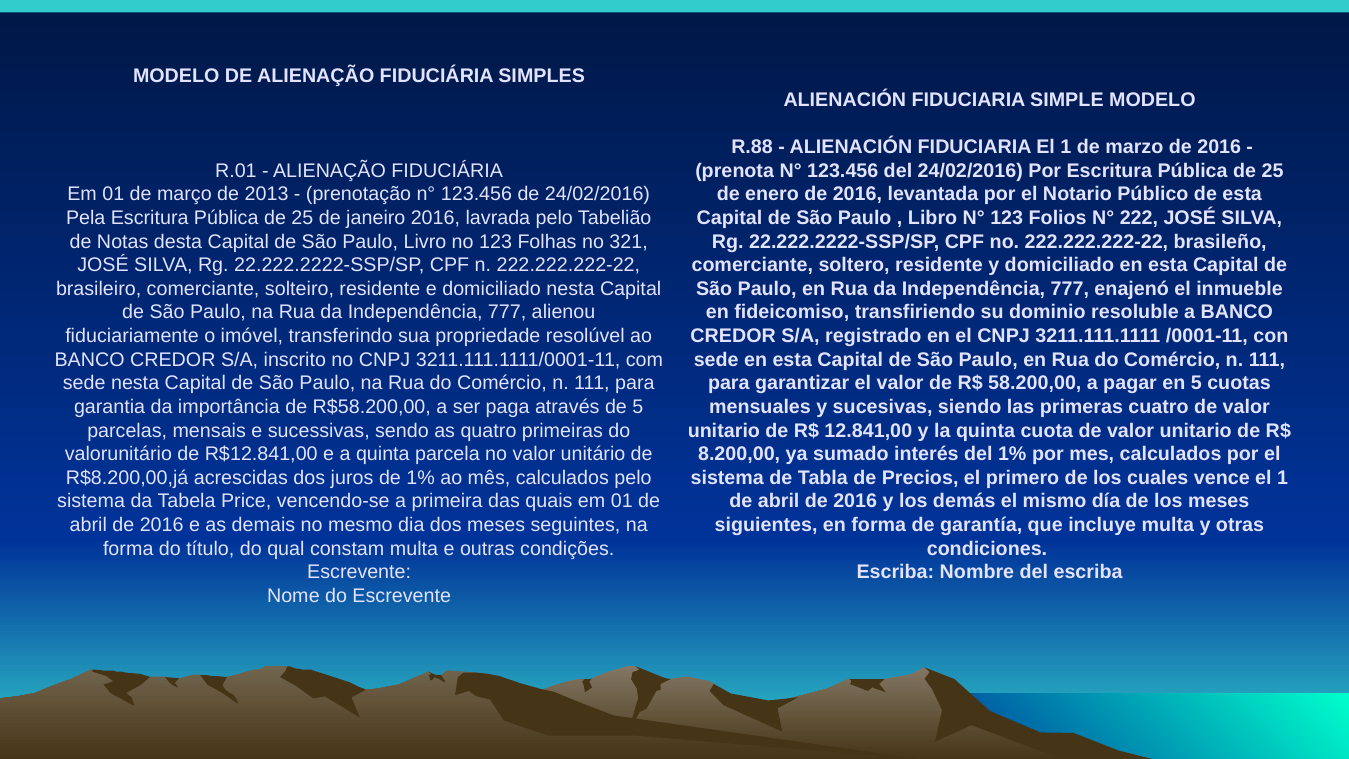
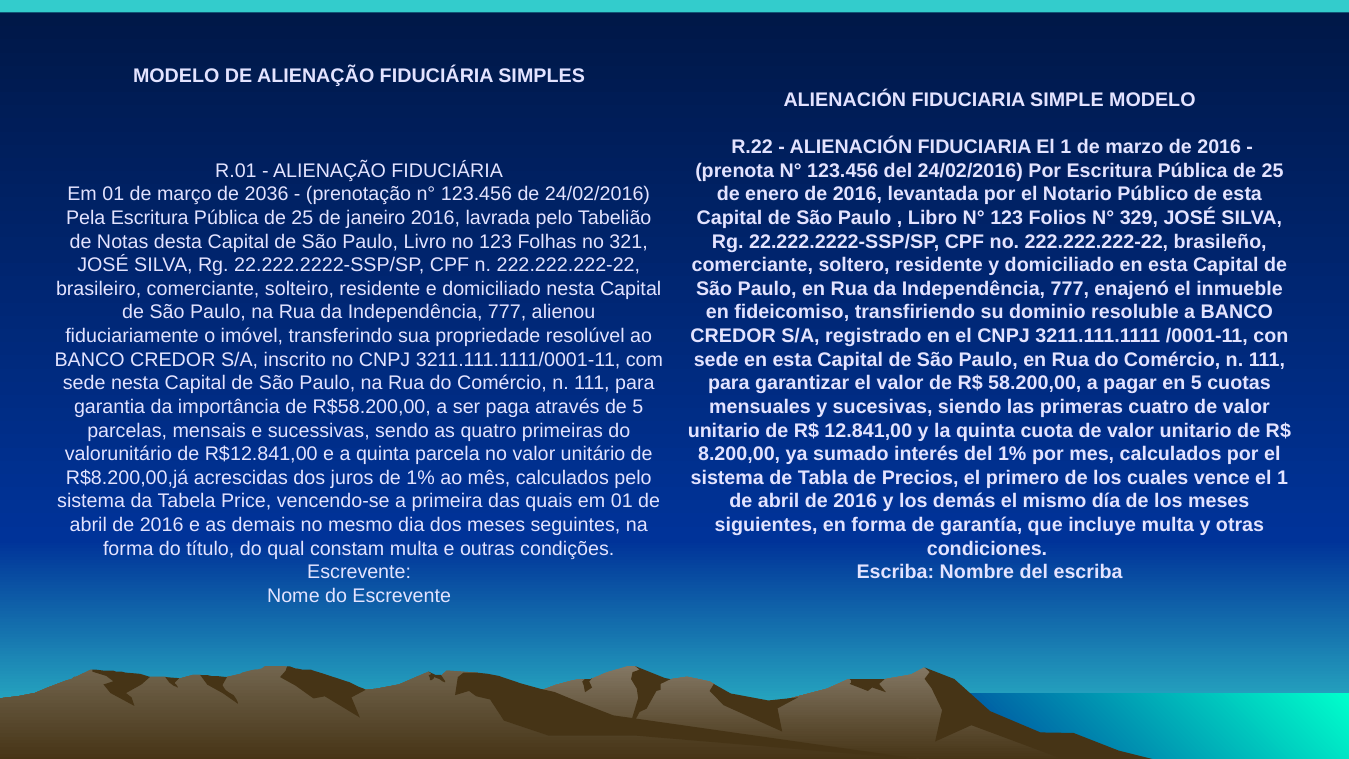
R.88: R.88 -> R.22
2013: 2013 -> 2036
222: 222 -> 329
